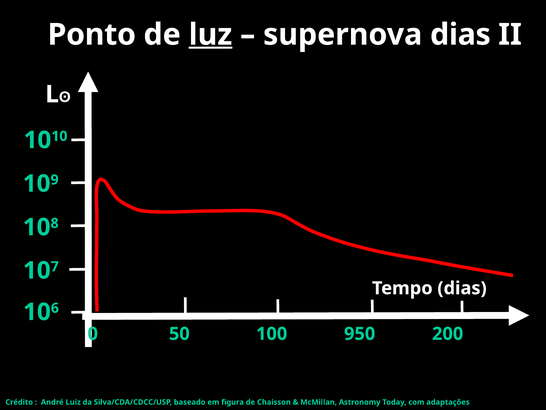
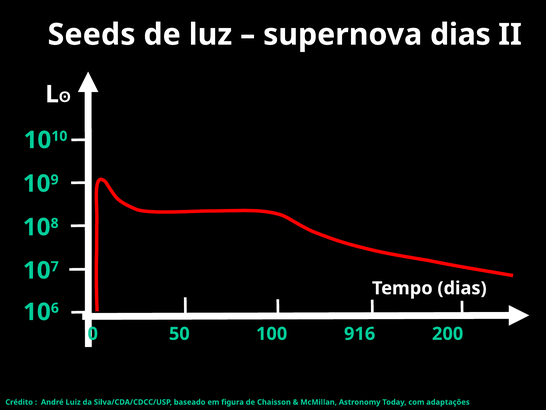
Ponto: Ponto -> Seeds
luz underline: present -> none
950: 950 -> 916
